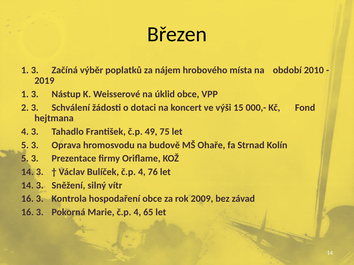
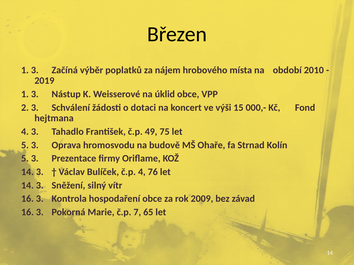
Marie č.p 4: 4 -> 7
